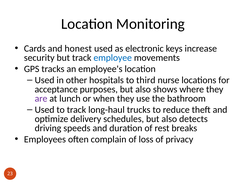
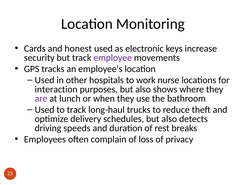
employee colour: blue -> purple
third: third -> work
acceptance: acceptance -> interaction
